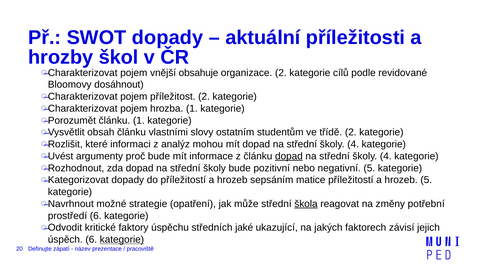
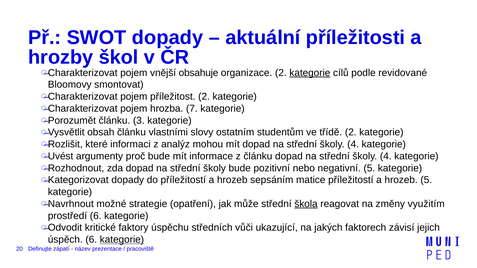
kategorie at (310, 73) underline: none -> present
dosáhnout: dosáhnout -> smontovat
hrozba 1: 1 -> 7
článku 1: 1 -> 3
dopad at (289, 156) underline: present -> none
potřební: potřební -> využitím
jaké: jaké -> vůči
